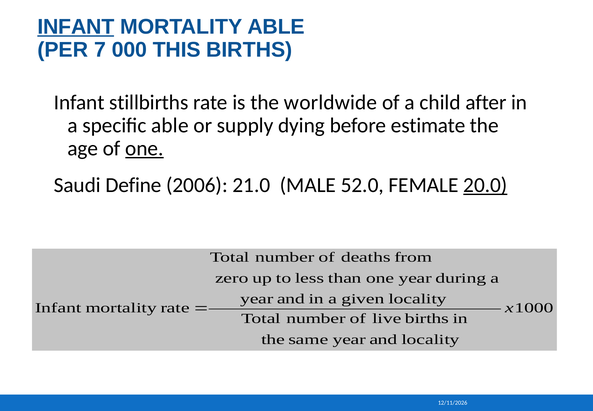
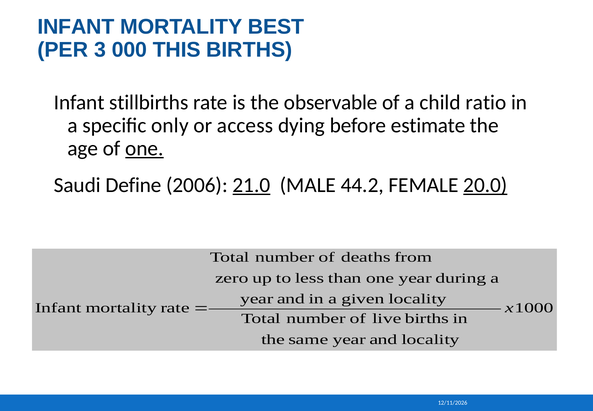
INFANT at (76, 27) underline: present -> none
MORTALITY ABLE: ABLE -> BEST
7: 7 -> 3
worldwide: worldwide -> observable
after: after -> ratio
specific able: able -> only
supply: supply -> access
21.0 underline: none -> present
52.0: 52.0 -> 44.2
